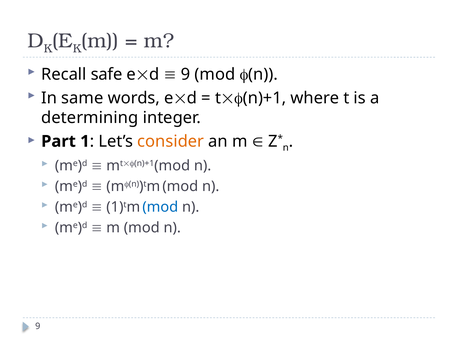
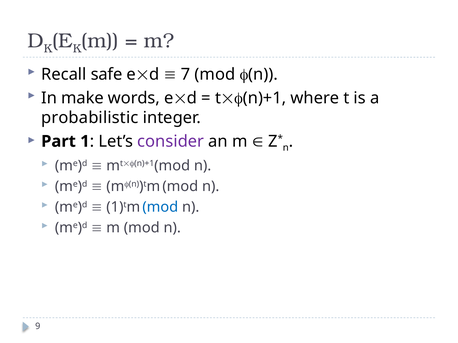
9 at (186, 74): 9 -> 7
same: same -> make
determining: determining -> probabilistic
consider colour: orange -> purple
